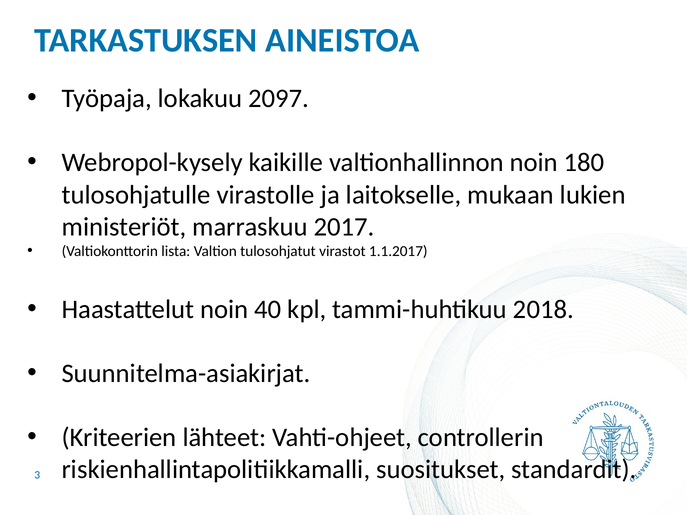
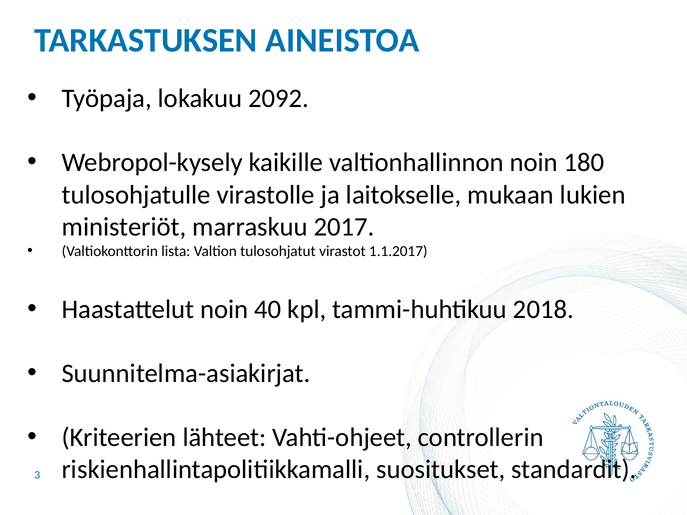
2097: 2097 -> 2092
